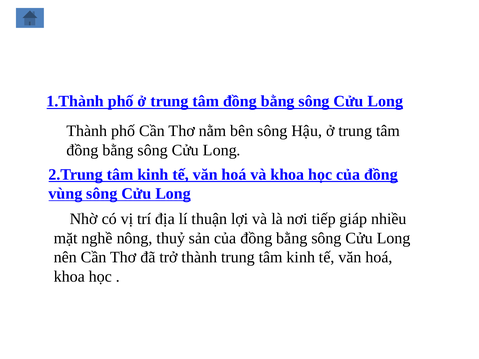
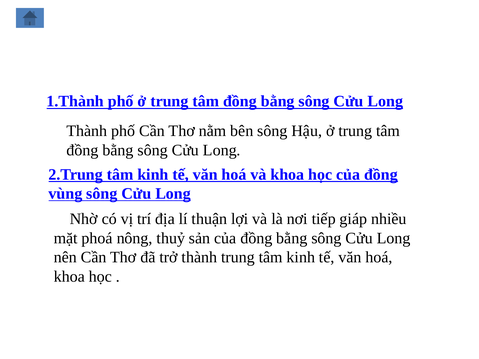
nghề: nghề -> phoá
